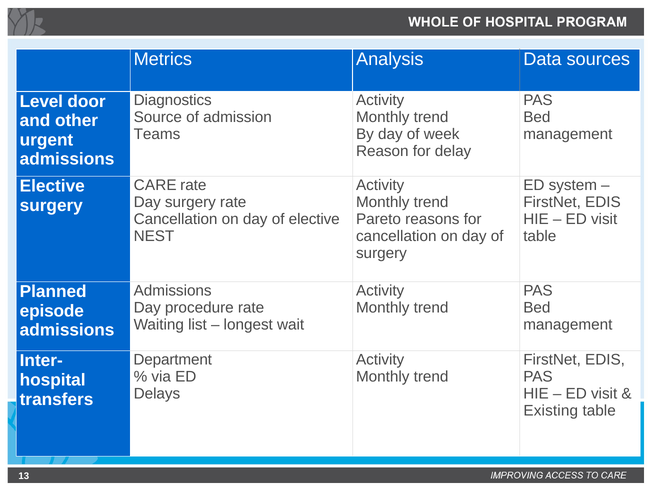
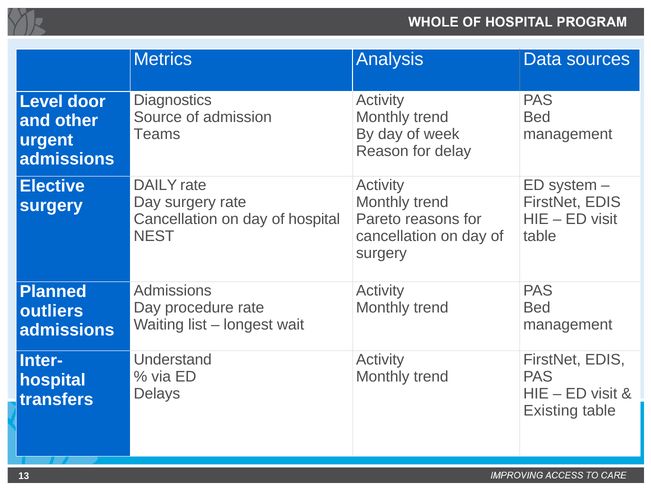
CARE: CARE -> DAILY
of elective: elective -> hospital
episode: episode -> outliers
Department: Department -> Understand
